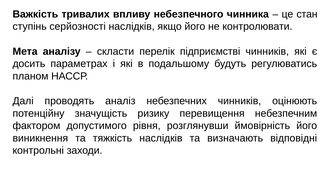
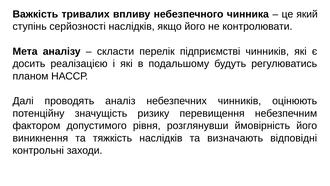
стан: стан -> який
параметрах: параметрах -> реалізацією
